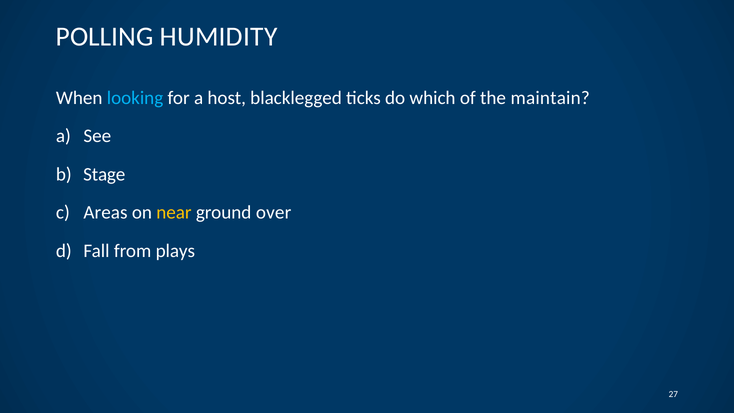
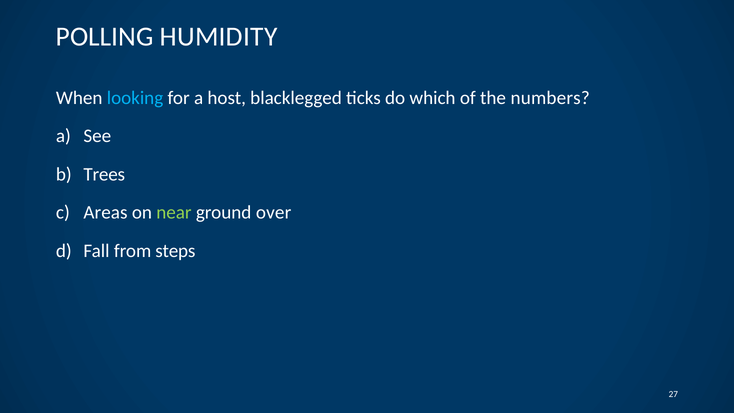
maintain: maintain -> numbers
Stage: Stage -> Trees
near colour: yellow -> light green
plays: plays -> steps
